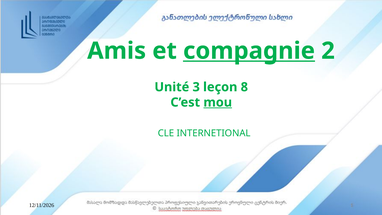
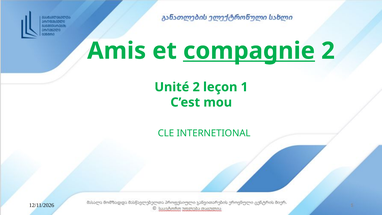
Unité 3: 3 -> 2
leçon 8: 8 -> 1
mou underline: present -> none
